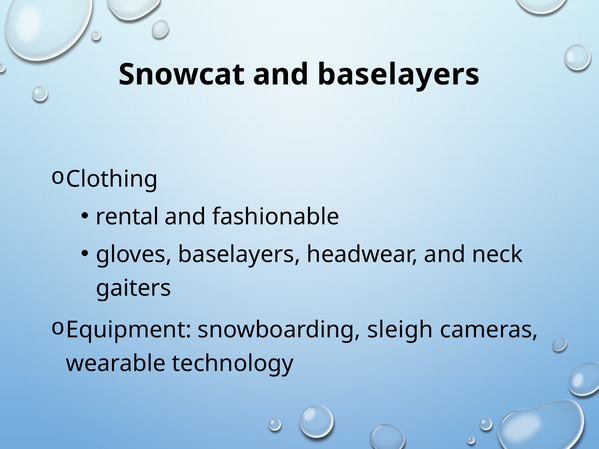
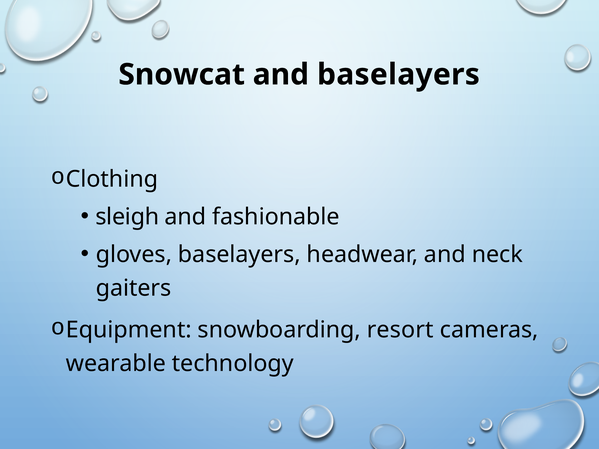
rental: rental -> sleigh
sleigh: sleigh -> resort
